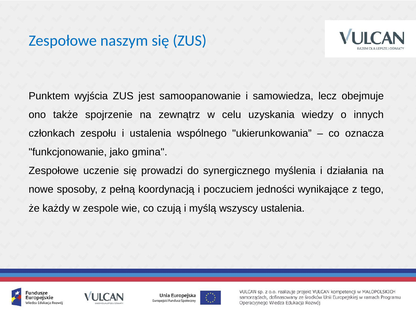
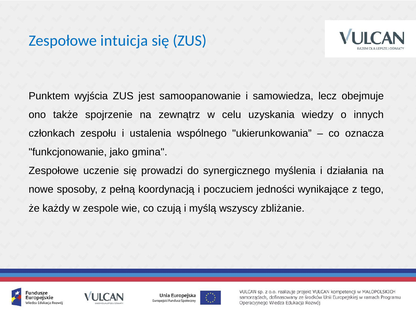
naszym: naszym -> intuicja
wszyscy ustalenia: ustalenia -> zbliżanie
